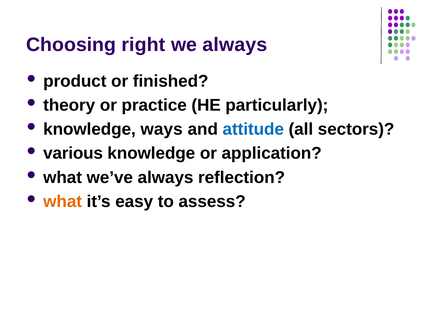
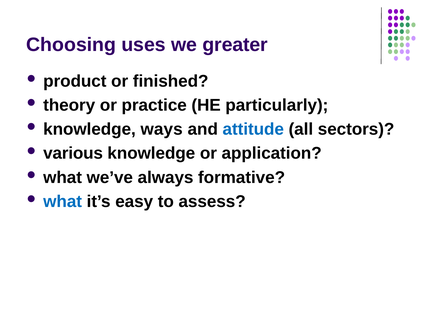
right: right -> uses
we always: always -> greater
reflection: reflection -> formative
what at (63, 202) colour: orange -> blue
